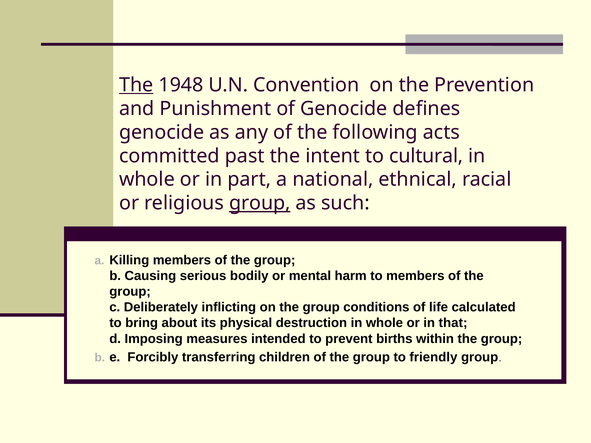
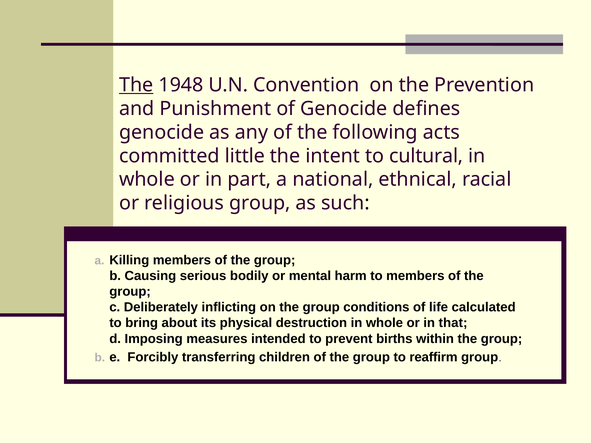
past: past -> little
group at (260, 203) underline: present -> none
friendly: friendly -> reaffirm
